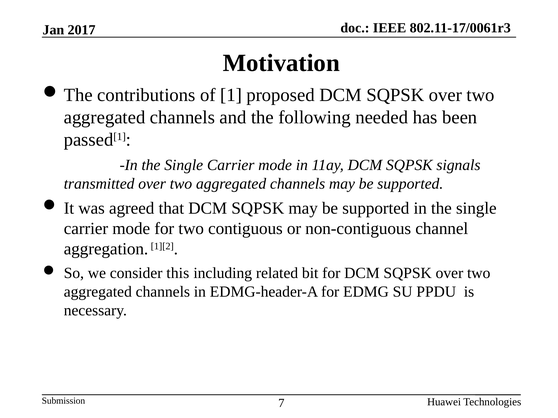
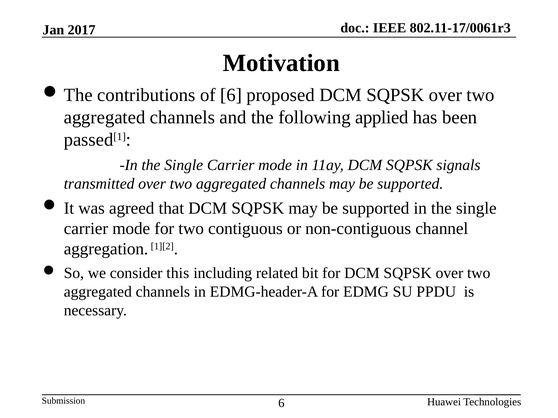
of 1: 1 -> 6
needed: needed -> applied
7 at (281, 403): 7 -> 6
